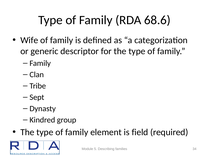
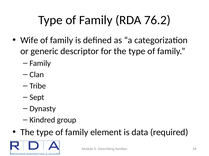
68.6: 68.6 -> 76.2
field: field -> data
